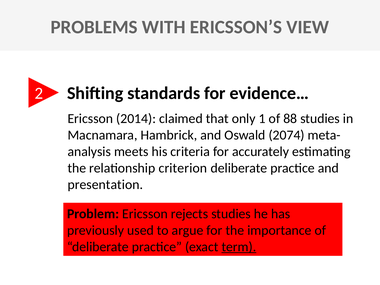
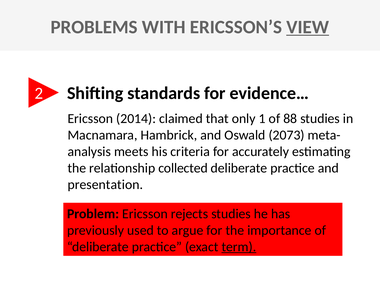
VIEW underline: none -> present
2074: 2074 -> 2073
criterion: criterion -> collected
